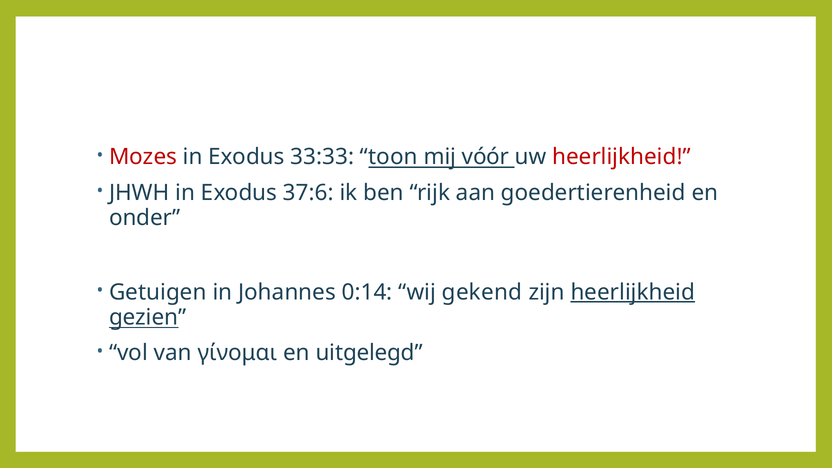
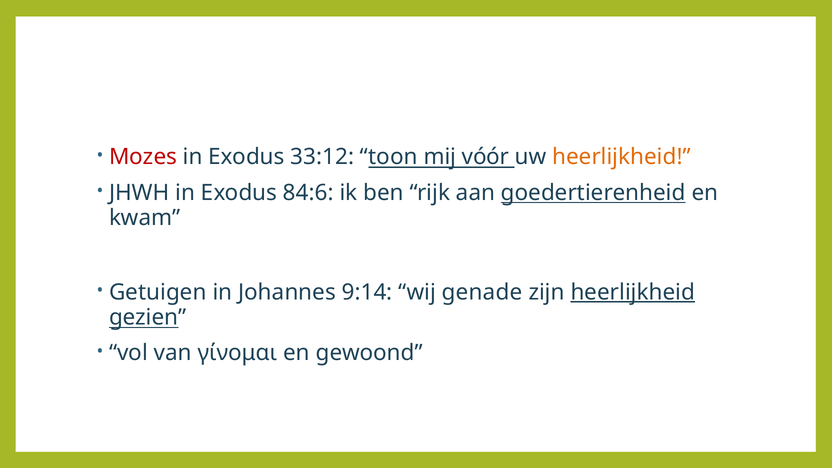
33:33: 33:33 -> 33:12
heerlijkheid at (621, 157) colour: red -> orange
37:6: 37:6 -> 84:6
goedertierenheid underline: none -> present
onder: onder -> kwam
0:14: 0:14 -> 9:14
gekend: gekend -> genade
uitgelegd: uitgelegd -> gewoond
